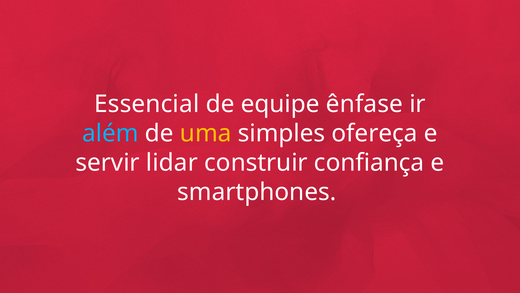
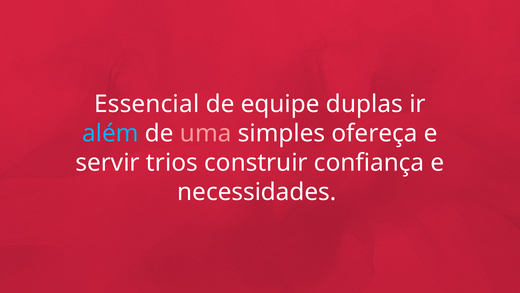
ênfase: ênfase -> duplas
uma colour: yellow -> pink
lidar: lidar -> trios
smartphones: smartphones -> necessidades
